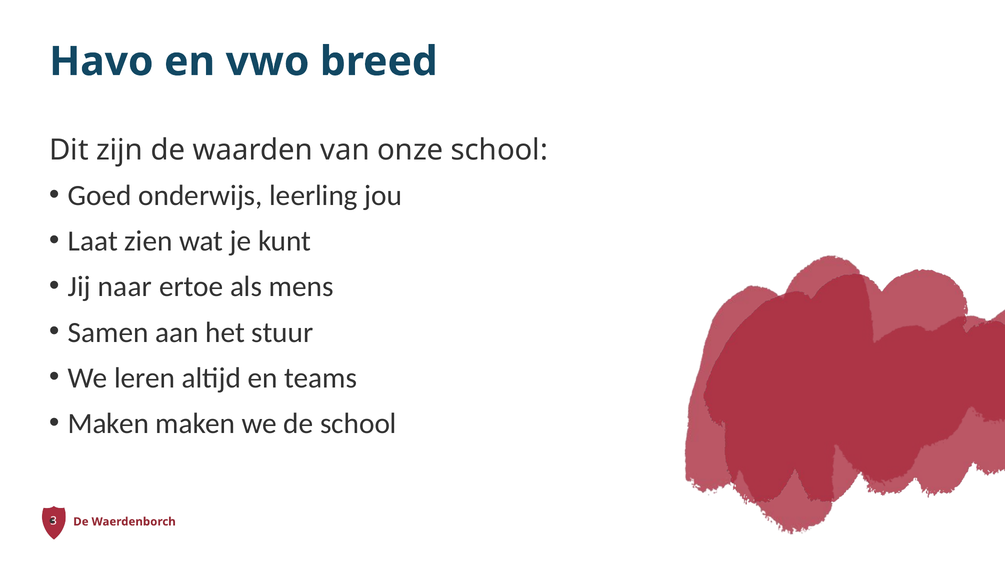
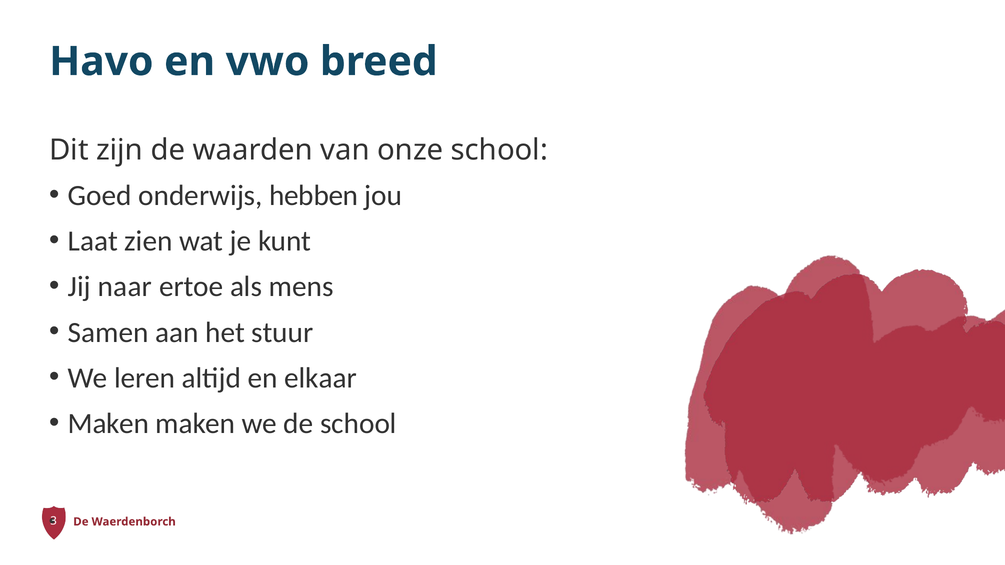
leerling: leerling -> hebben
teams: teams -> elkaar
